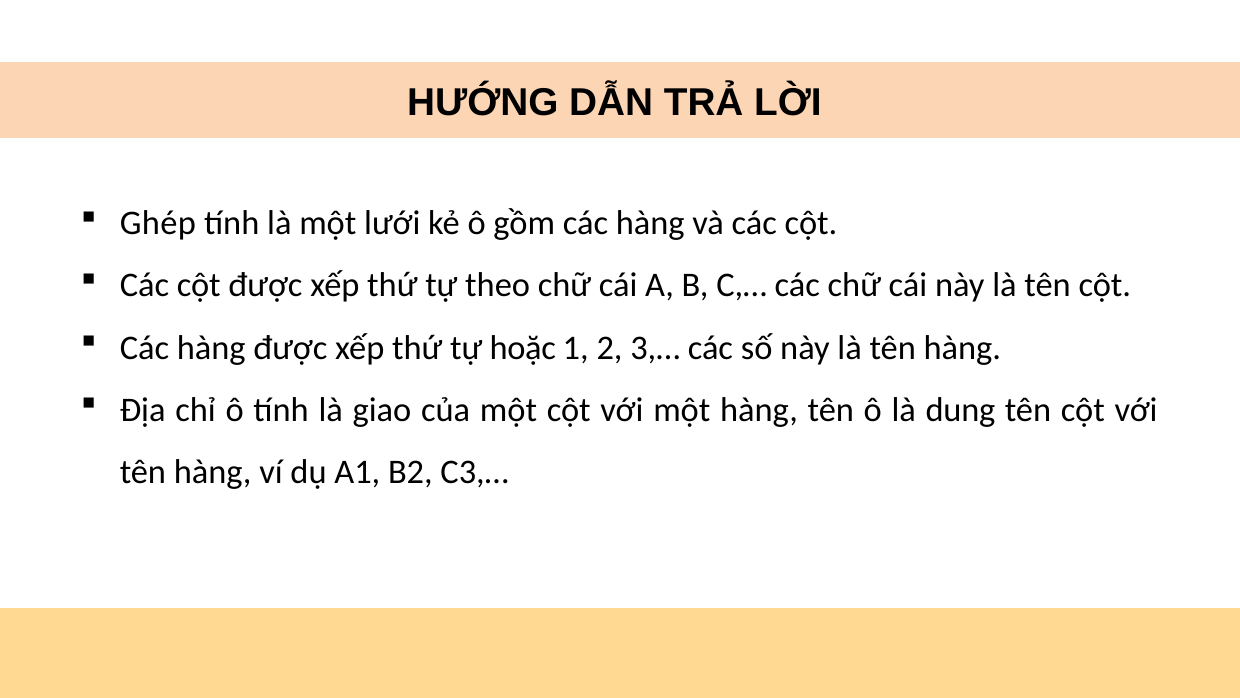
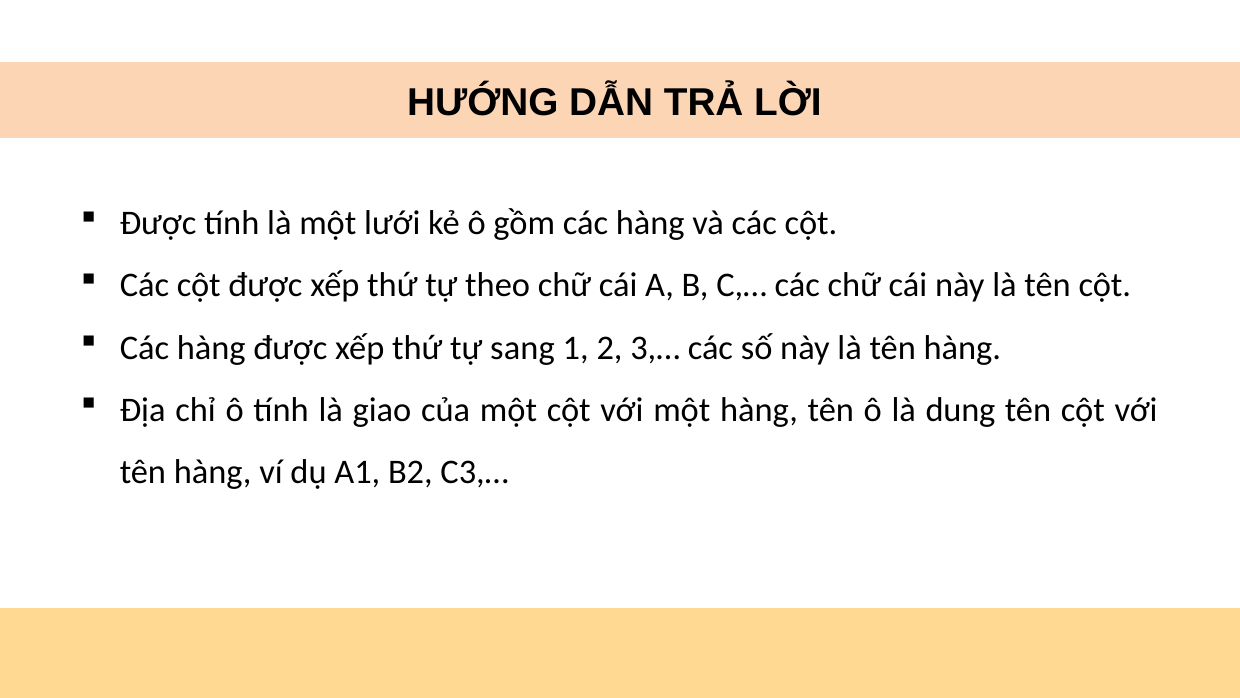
Ghép at (158, 223): Ghép -> Được
hoặc: hoặc -> sang
